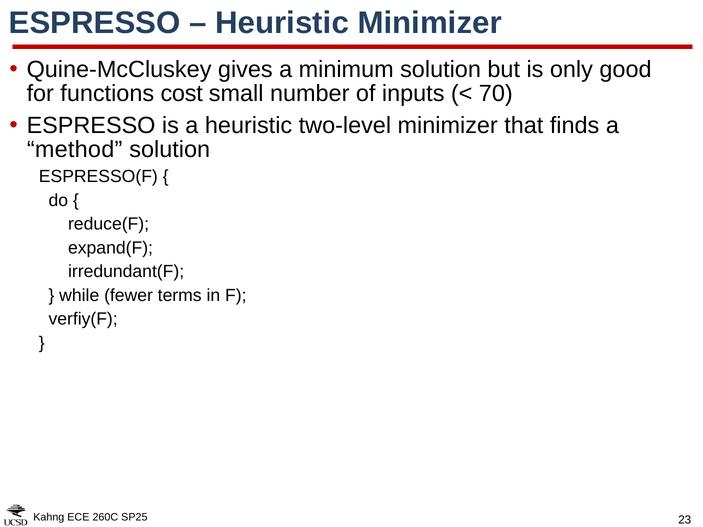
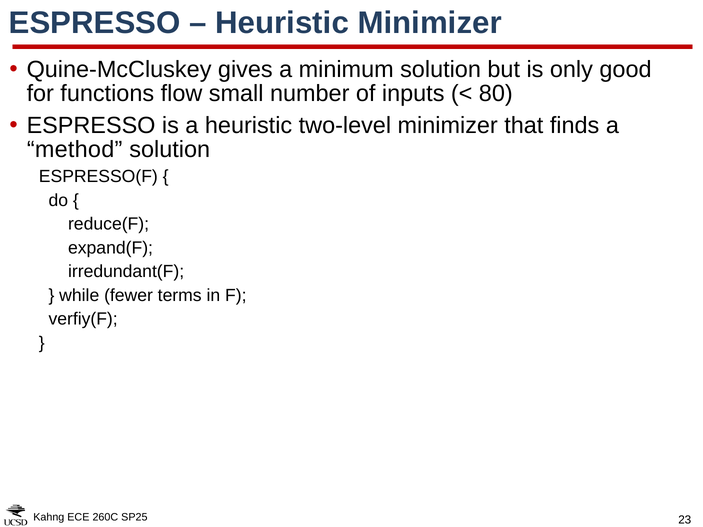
cost: cost -> flow
70: 70 -> 80
